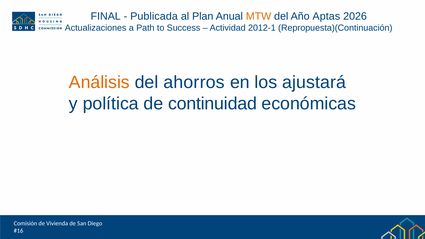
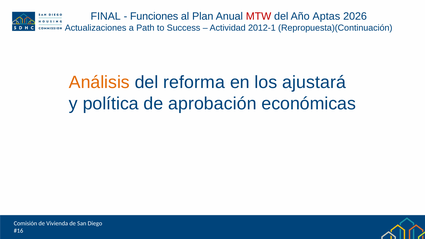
Publicada: Publicada -> Funciones
MTW colour: orange -> red
ahorros: ahorros -> reforma
continuidad: continuidad -> aprobación
